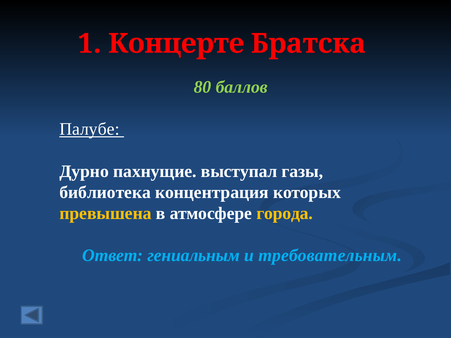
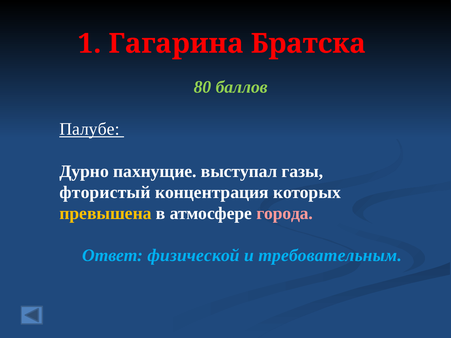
Концерте: Концерте -> Гагарина
библиотека: библиотека -> фтористый
города colour: yellow -> pink
гениальным: гениальным -> физической
